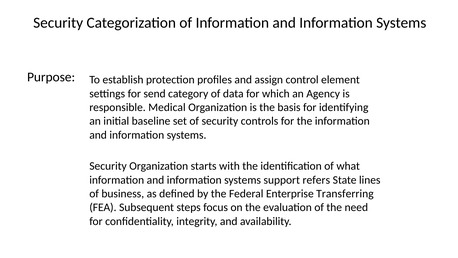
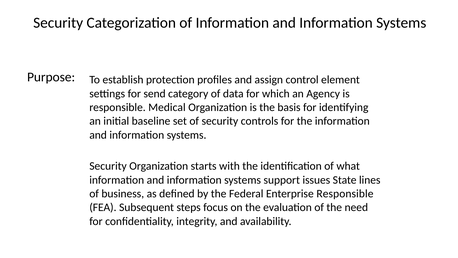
refers: refers -> issues
Enterprise Transferring: Transferring -> Responsible
